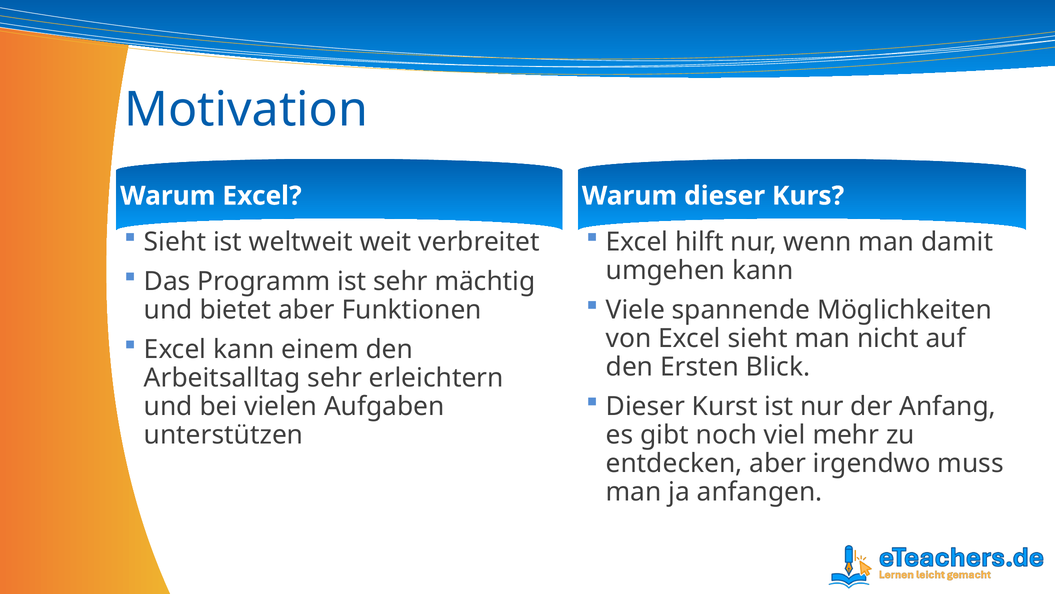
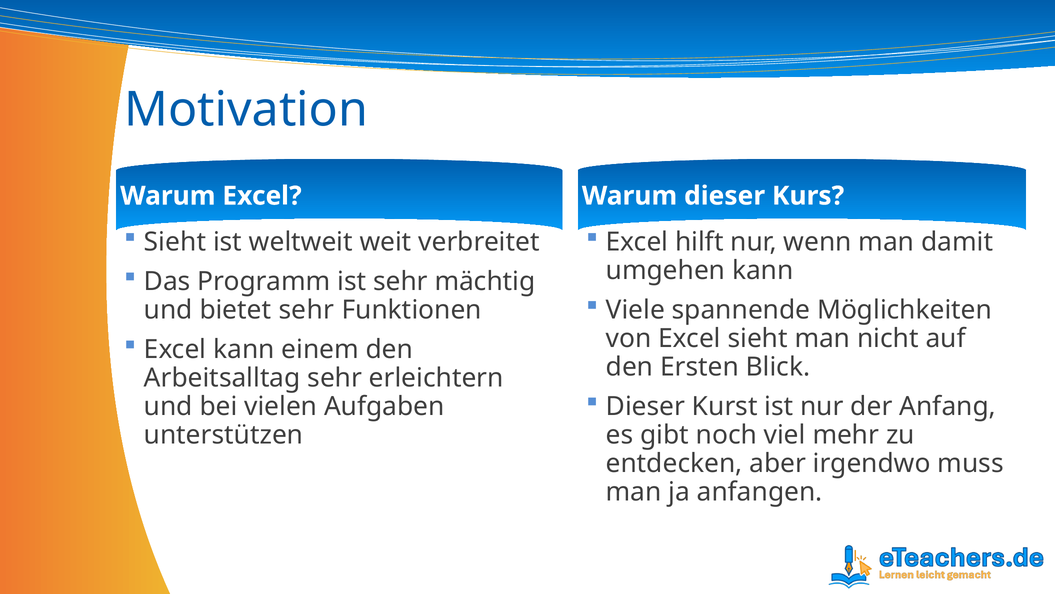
bietet aber: aber -> sehr
